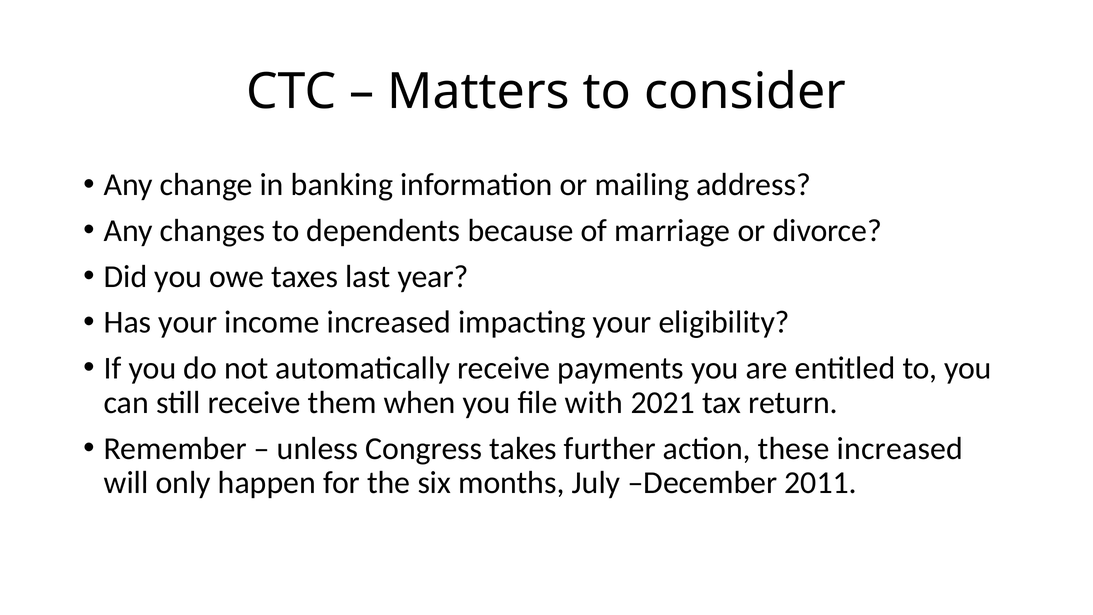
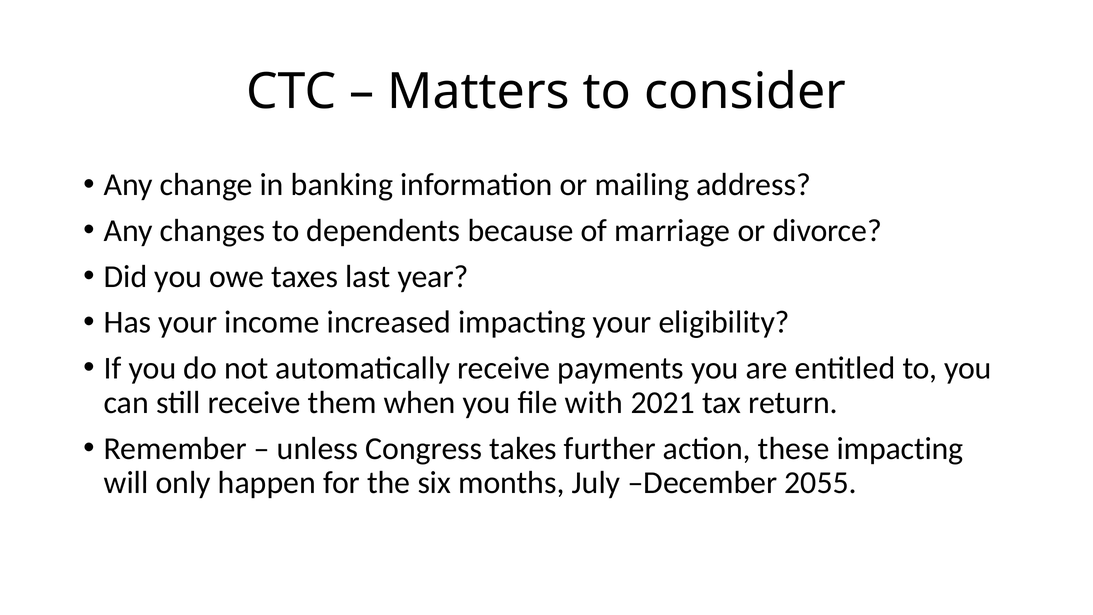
these increased: increased -> impacting
2011: 2011 -> 2055
